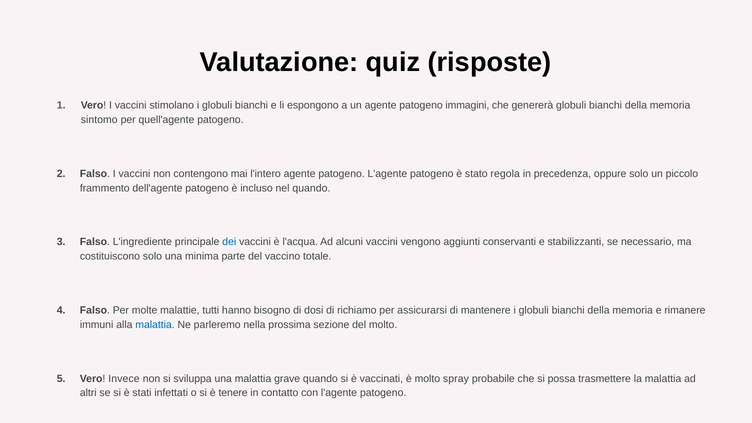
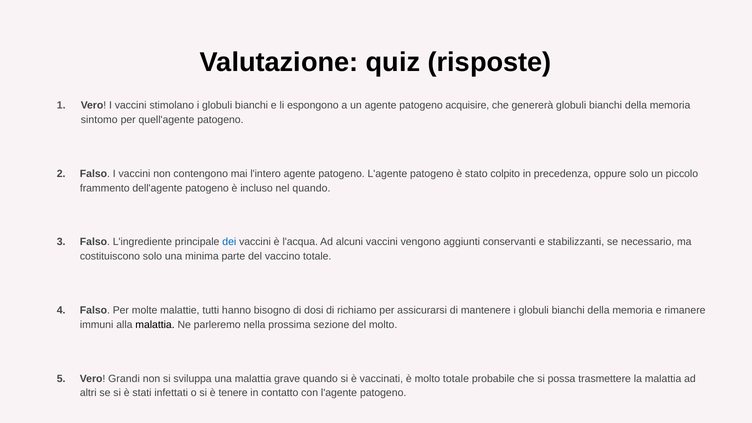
immagini: immagini -> acquisire
regola: regola -> colpito
malattia at (155, 325) colour: blue -> black
Invece: Invece -> Grandi
molto spray: spray -> totale
